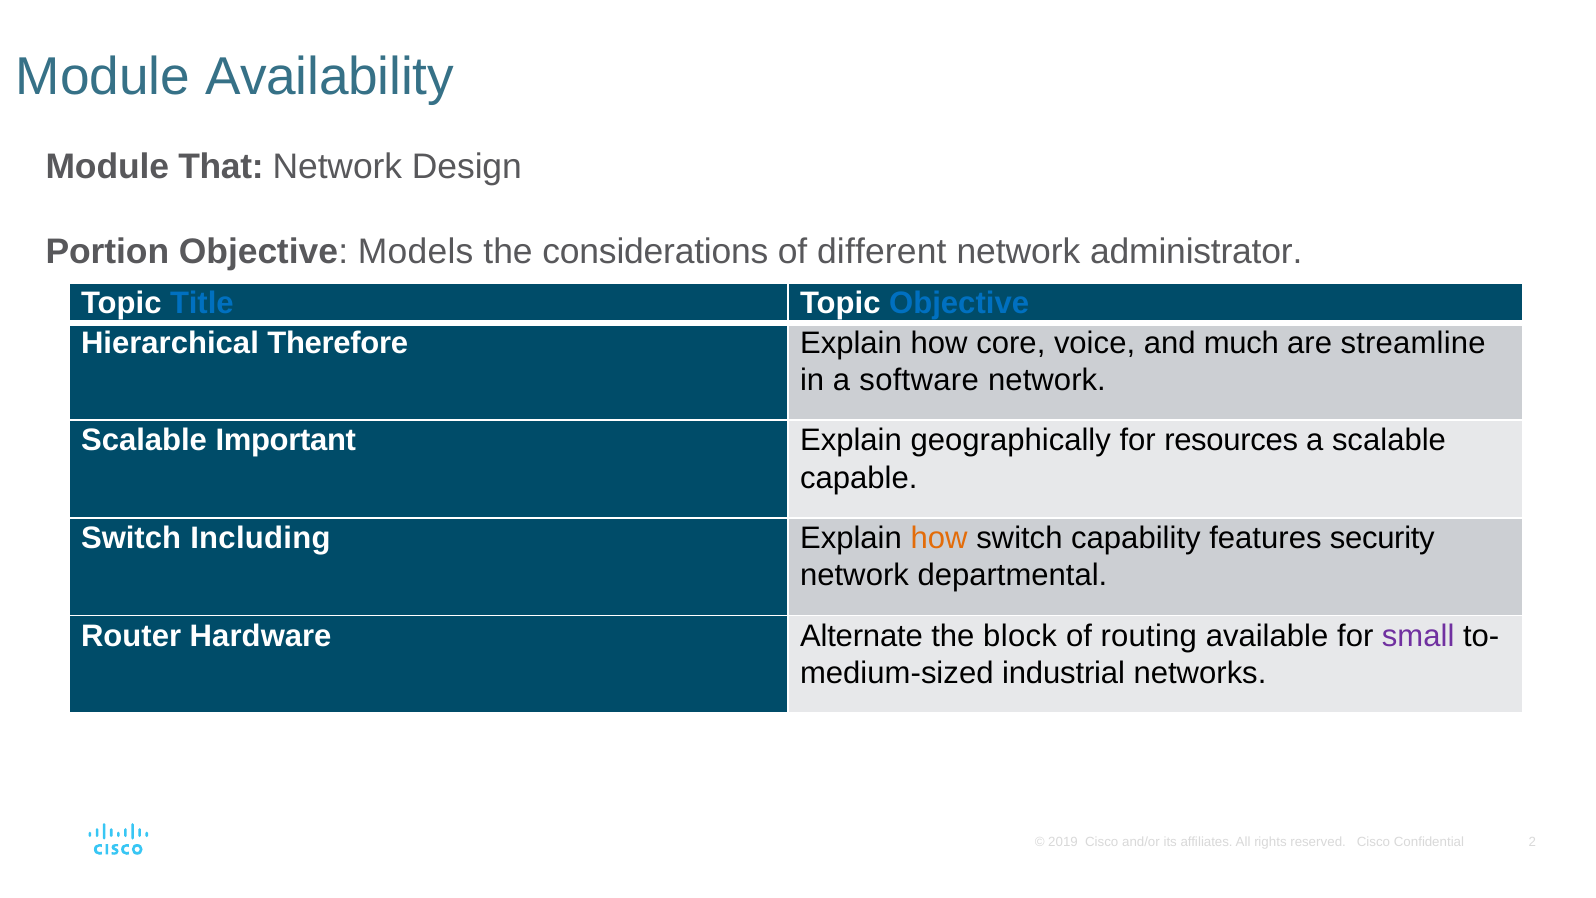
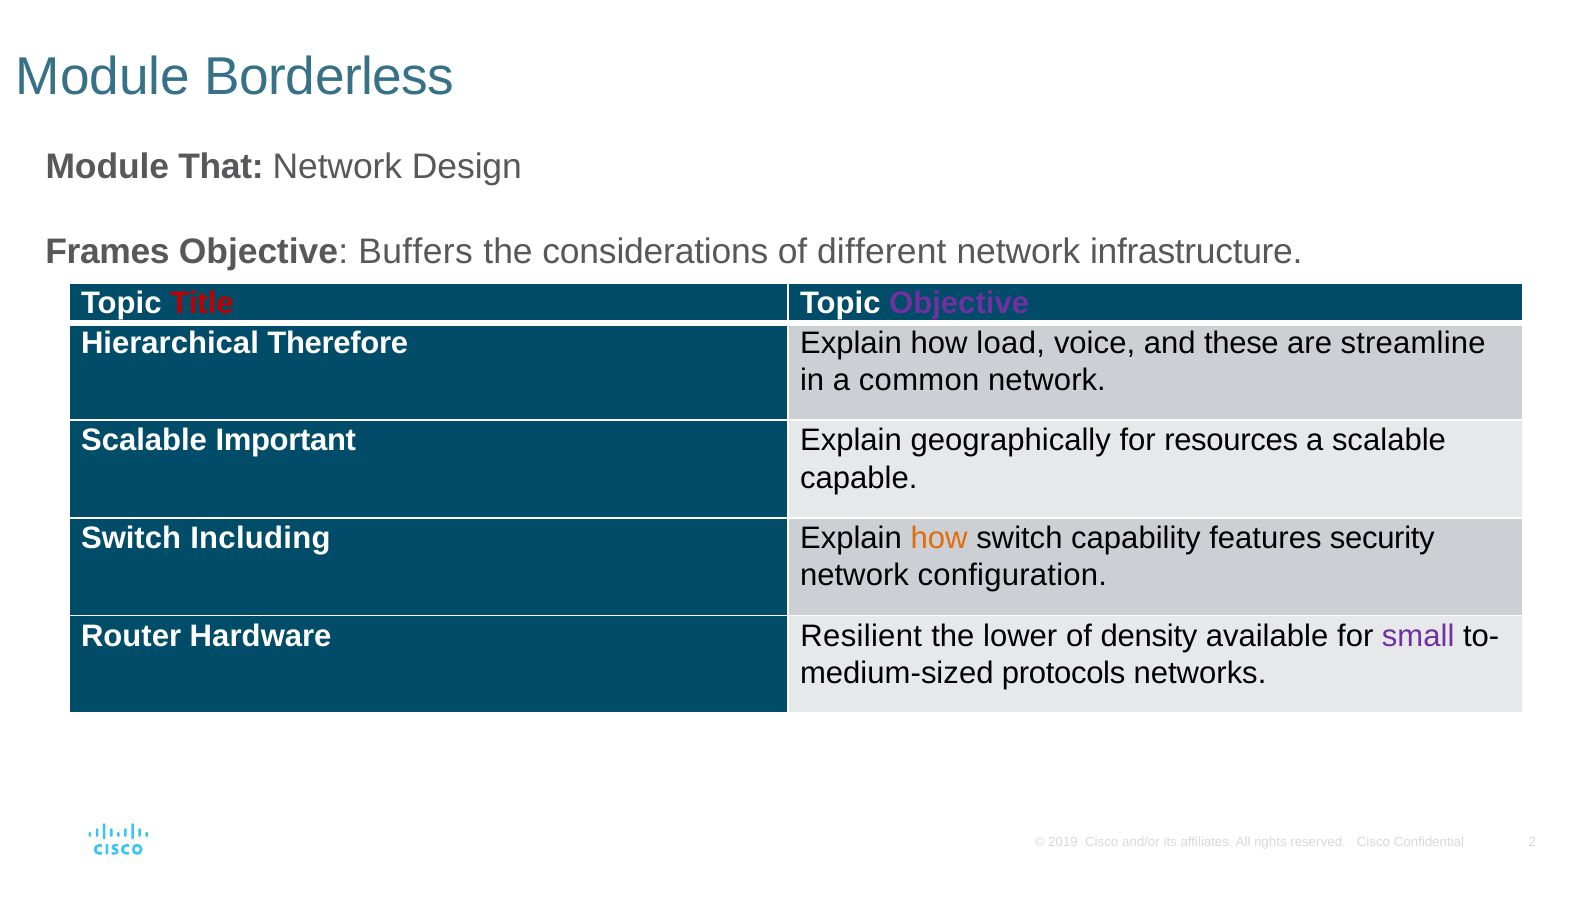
Availability: Availability -> Borderless
Portion: Portion -> Frames
Models: Models -> Buffers
administrator: administrator -> infrastructure
Title colour: blue -> red
Objective at (959, 303) colour: blue -> purple
core: core -> load
much: much -> these
software: software -> common
departmental: departmental -> configuration
Alternate: Alternate -> Resilient
block: block -> lower
routing: routing -> density
industrial: industrial -> protocols
